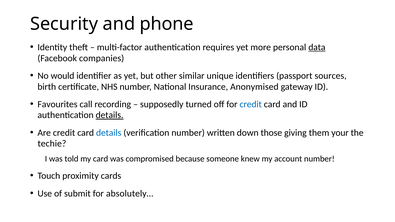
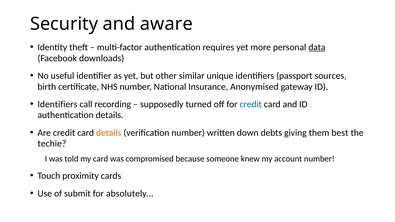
phone: phone -> aware
companies: companies -> downloads
would: would -> useful
Favourites at (57, 104): Favourites -> Identifiers
details at (110, 115) underline: present -> none
details at (109, 133) colour: blue -> orange
those: those -> debts
your: your -> best
